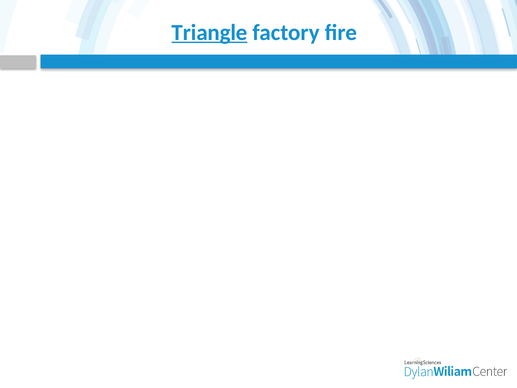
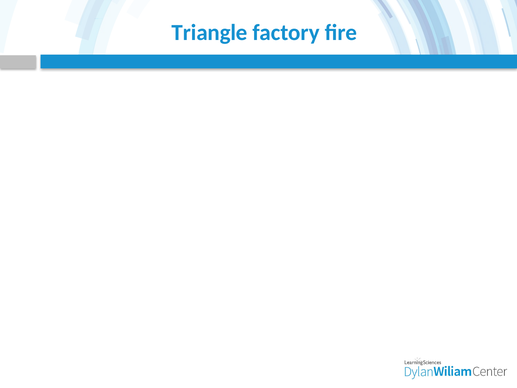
Triangle underline: present -> none
